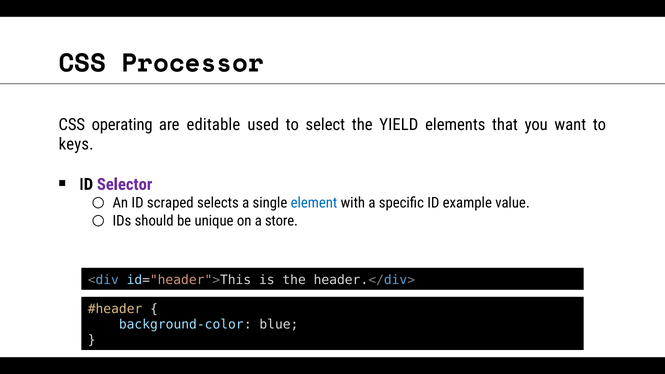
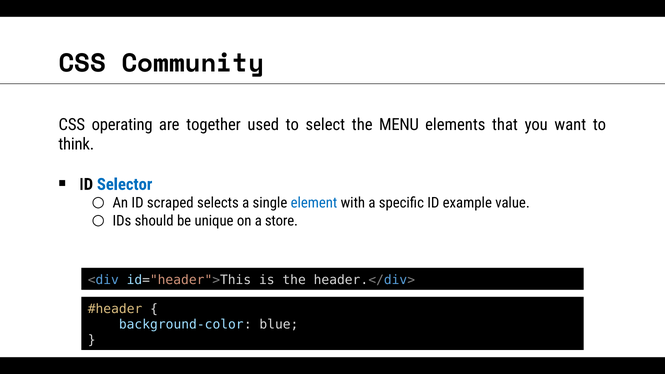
Processor: Processor -> Community
editable: editable -> together
YIELD: YIELD -> MENU
keys: keys -> think
Selector colour: purple -> blue
